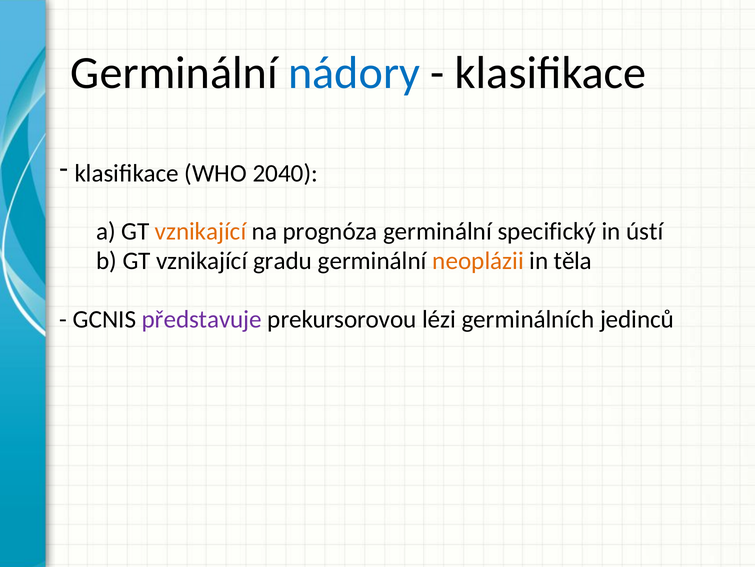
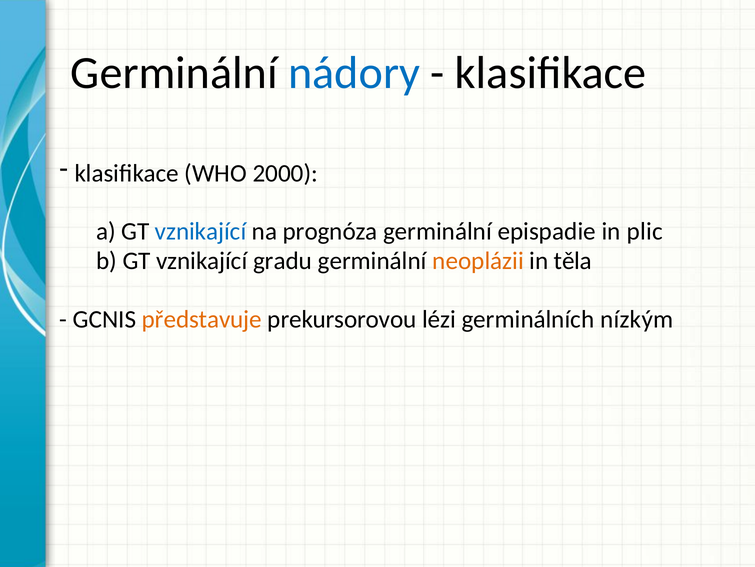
2040: 2040 -> 2000
vznikající at (201, 231) colour: orange -> blue
specifický: specifický -> epispadie
ústí: ústí -> plic
představuje colour: purple -> orange
jedinců: jedinců -> nízkým
